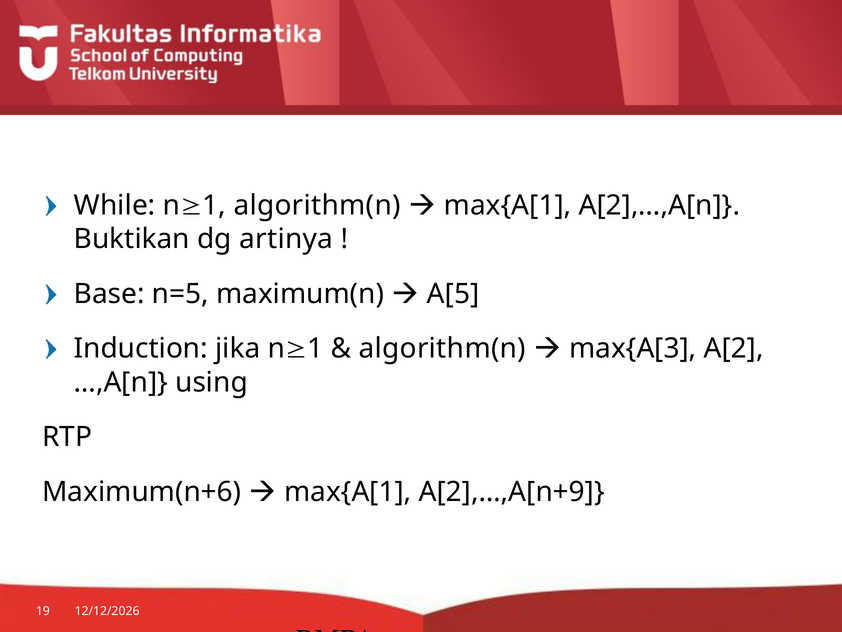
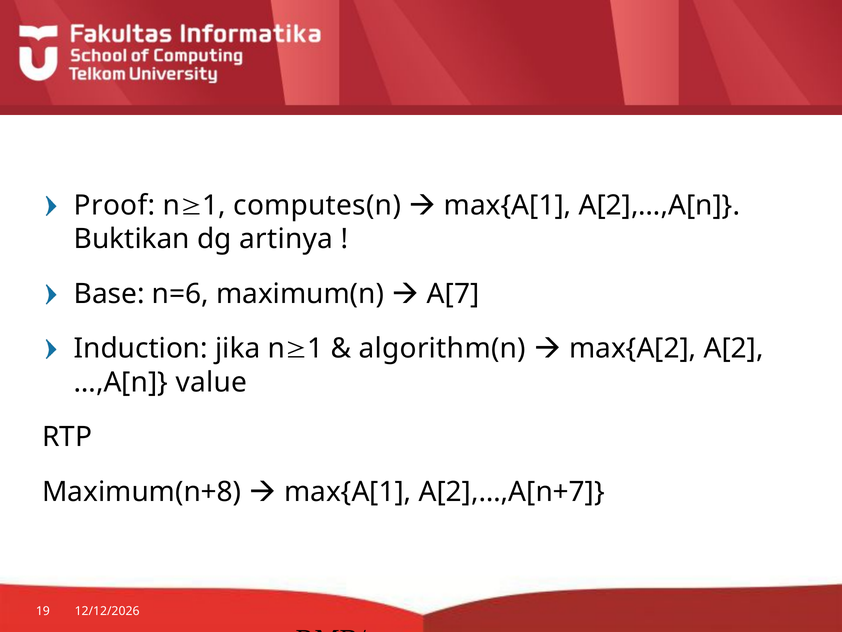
While: While -> Proof
n1 algorithm(n: algorithm(n -> computes(n
n=5: n=5 -> n=6
A[5: A[5 -> A[7
max{A[3: max{A[3 -> max{A[2
using: using -> value
Maximum(n+6: Maximum(n+6 -> Maximum(n+8
A[2],…,A[n+9: A[2],…,A[n+9 -> A[2],…,A[n+7
